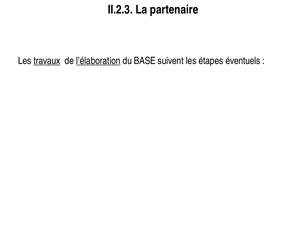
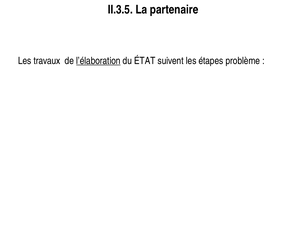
II.2.3: II.2.3 -> II.3.5
travaux underline: present -> none
BASE: BASE -> ÉTAT
éventuels: éventuels -> problème
